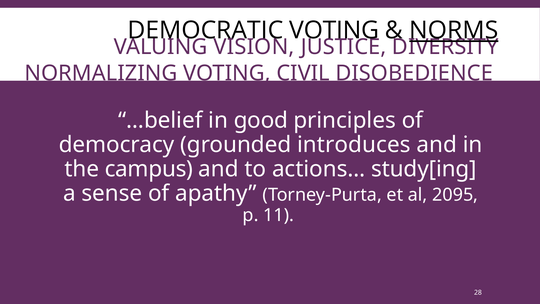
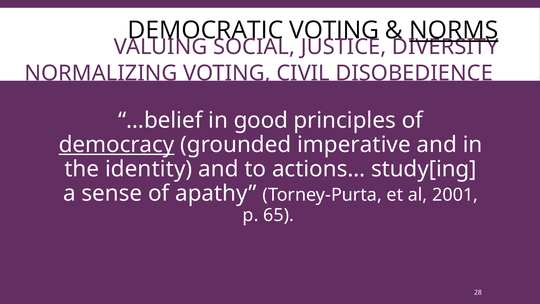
VISION: VISION -> SOCIAL
democracy underline: none -> present
introduces: introduces -> imperative
campus: campus -> identity
2095: 2095 -> 2001
11: 11 -> 65
